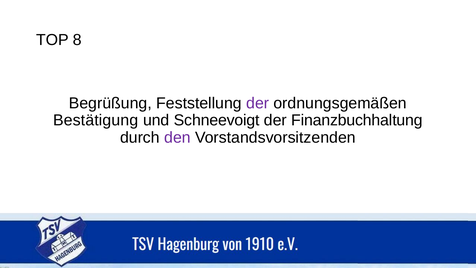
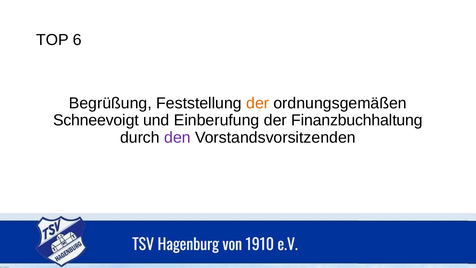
8: 8 -> 6
der at (258, 103) colour: purple -> orange
Bestätigung: Bestätigung -> Schneevoigt
Schneevoigt: Schneevoigt -> Einberufung
